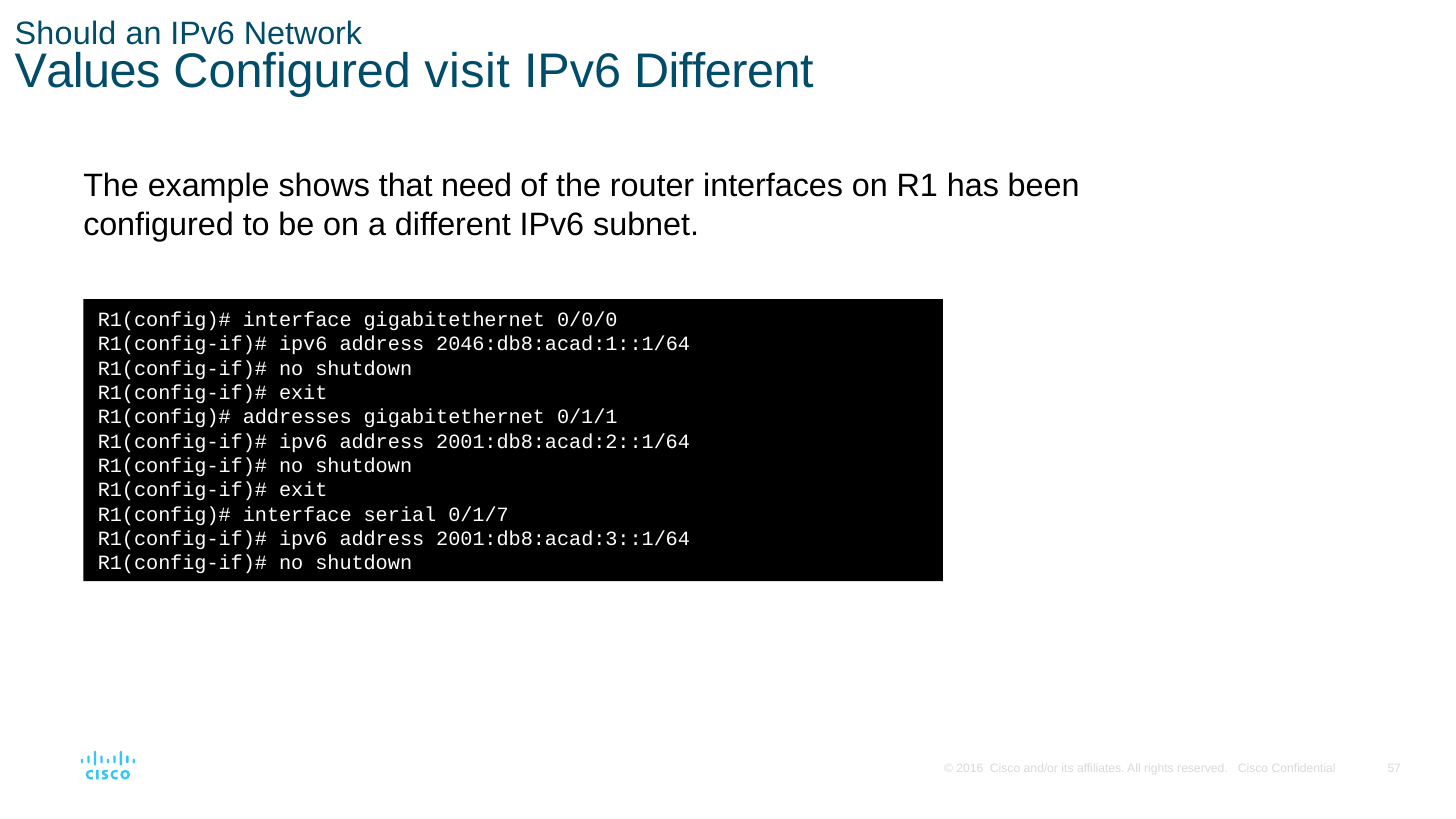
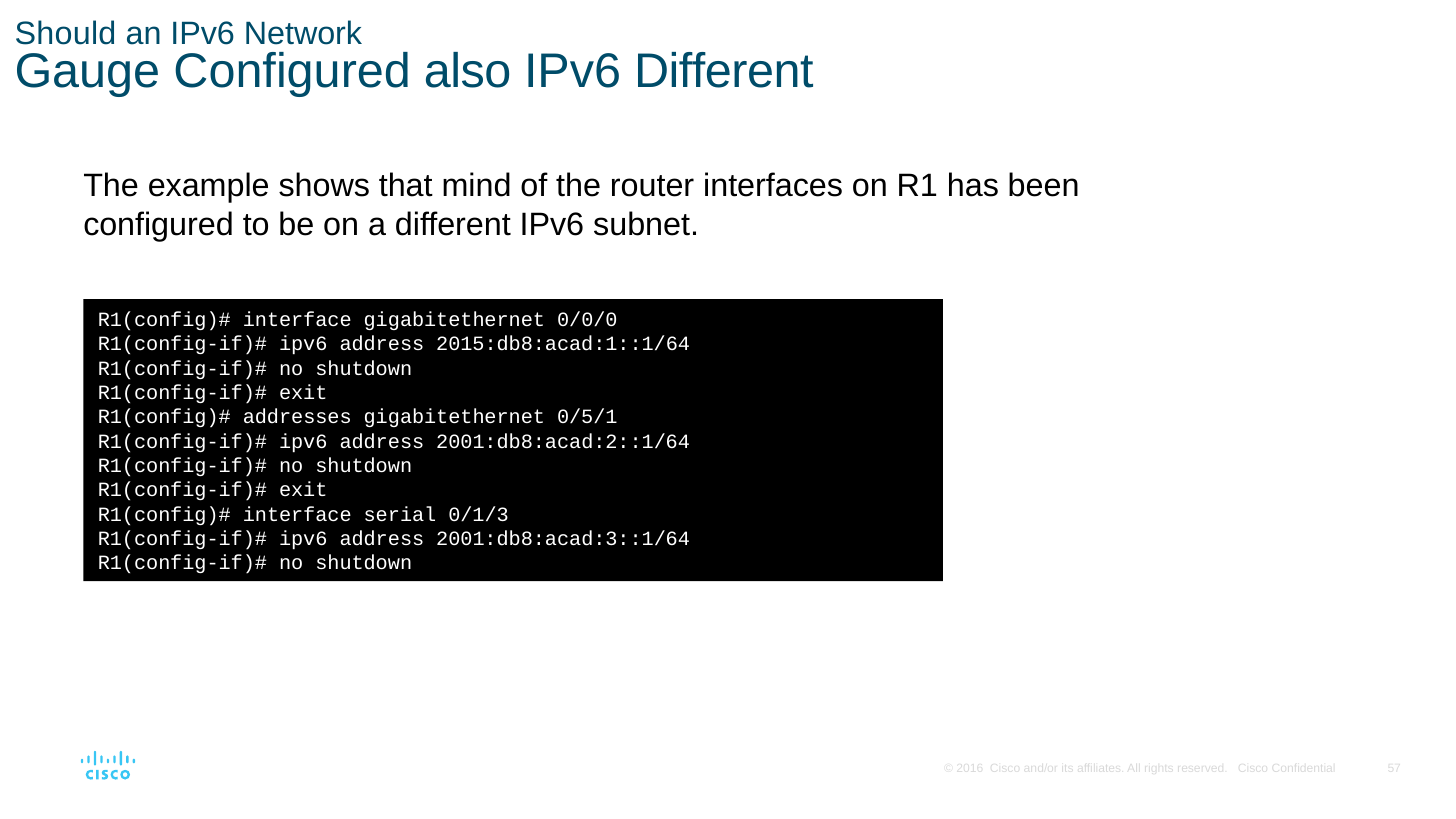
Values: Values -> Gauge
visit: visit -> also
need: need -> mind
2046:db8:acad:1::1/64: 2046:db8:acad:1::1/64 -> 2015:db8:acad:1::1/64
0/1/1: 0/1/1 -> 0/5/1
0/1/7: 0/1/7 -> 0/1/3
